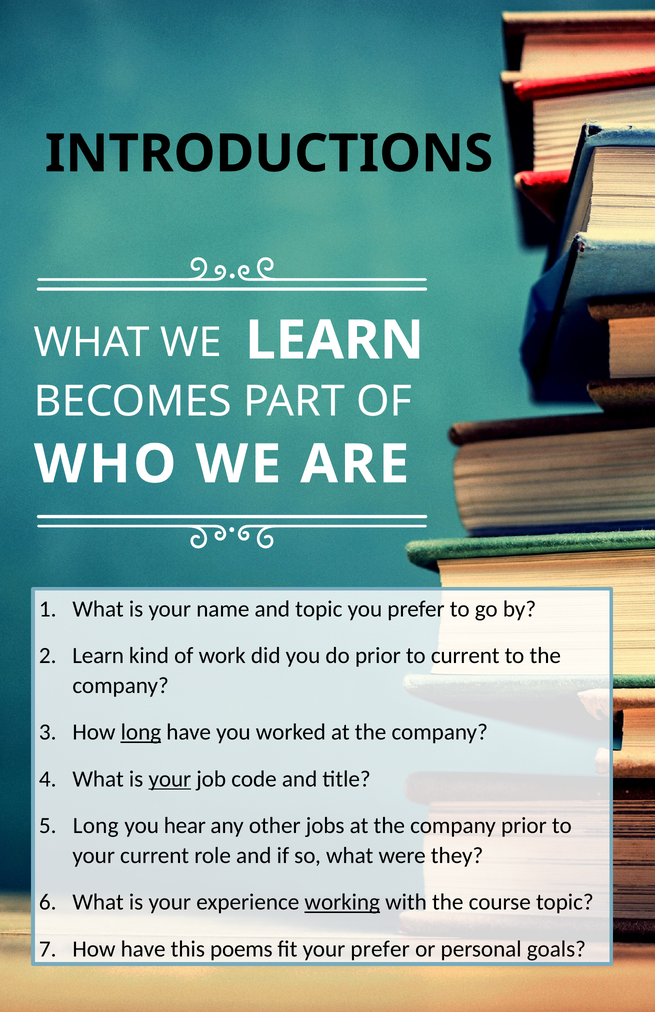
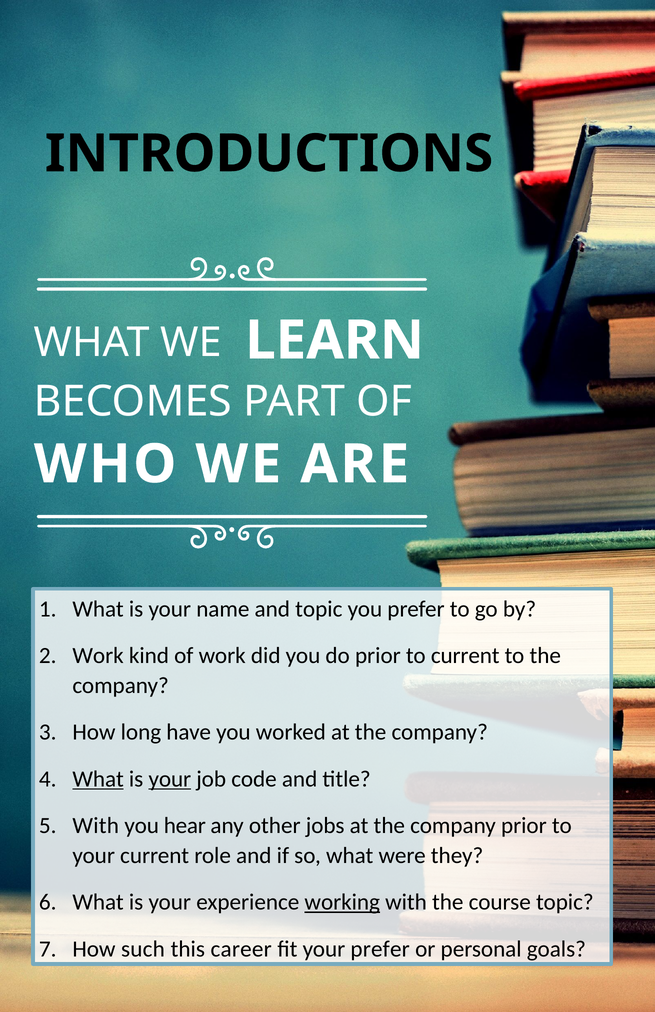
Learn at (98, 656): Learn -> Work
long at (141, 733) underline: present -> none
What at (98, 779) underline: none -> present
Long at (96, 826): Long -> With
How have: have -> such
poems: poems -> career
